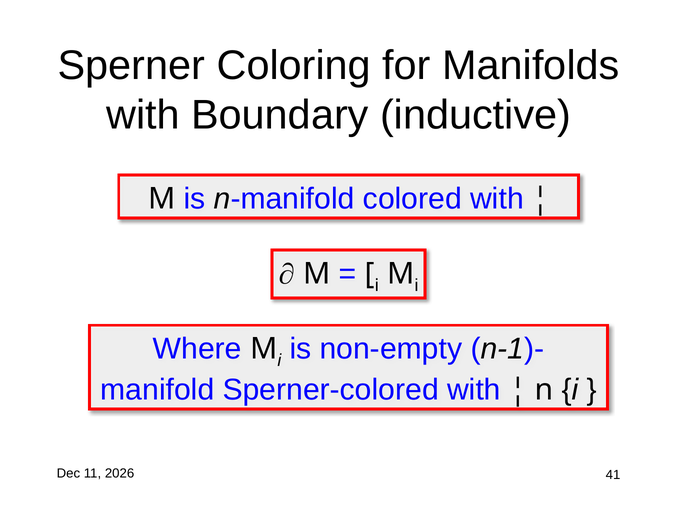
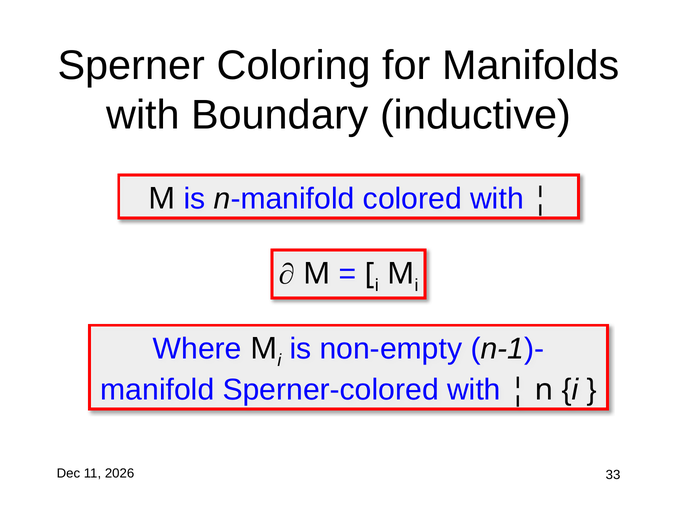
41: 41 -> 33
